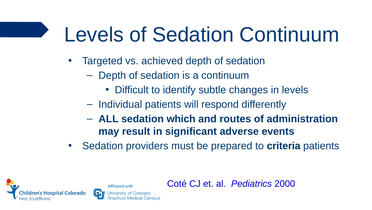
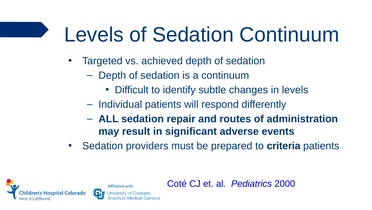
which: which -> repair
